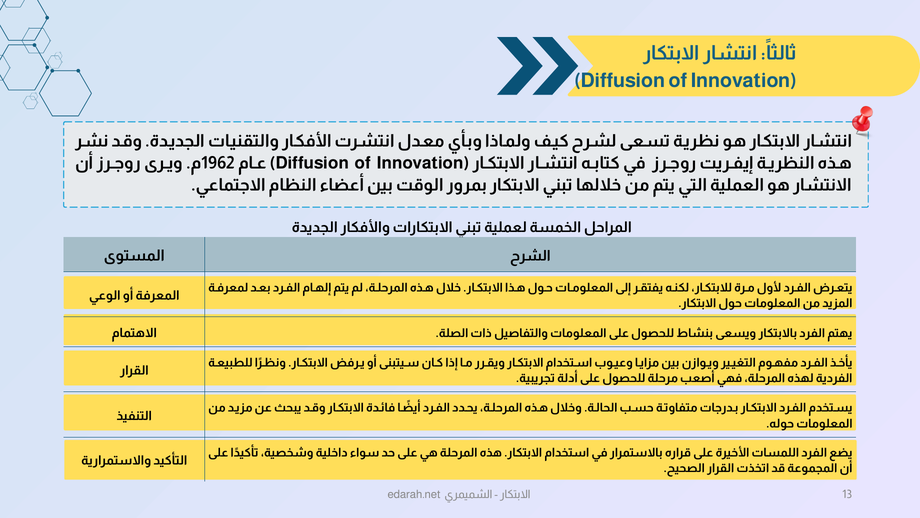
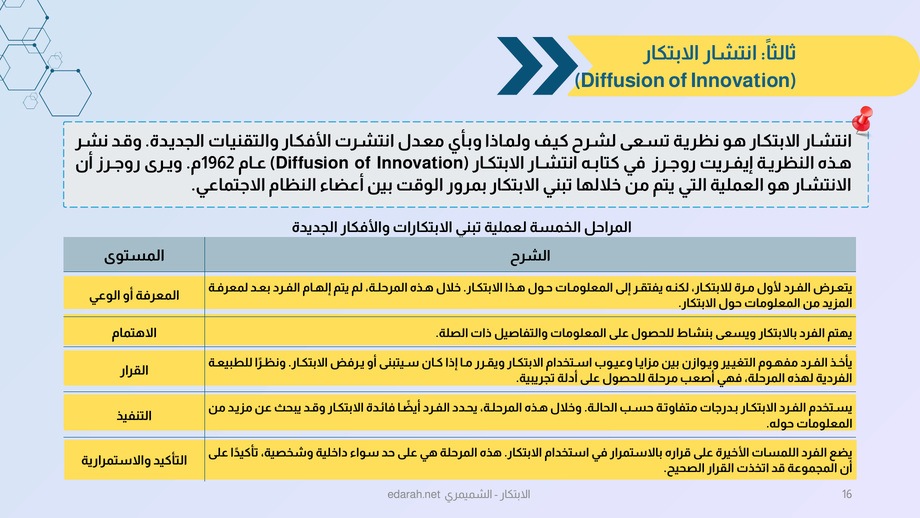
13: 13 -> 16
